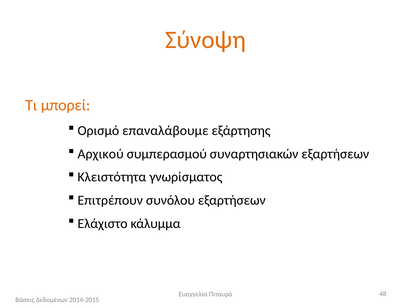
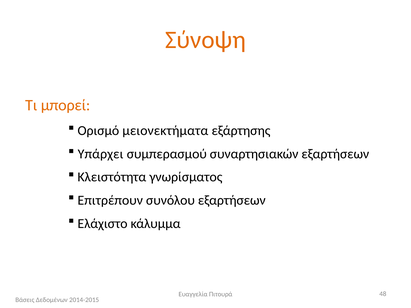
επαναλάβουμε: επαναλάβουμε -> μειονεκτήματα
Αρχικού: Αρχικού -> Υπάρχει
